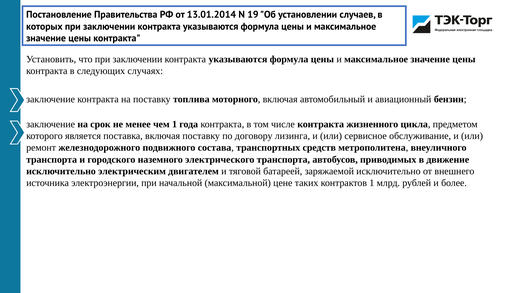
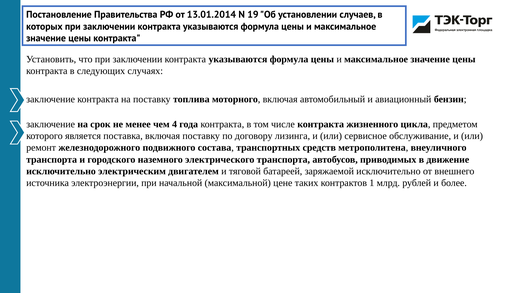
чем 1: 1 -> 4
